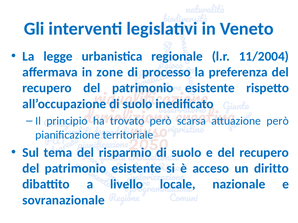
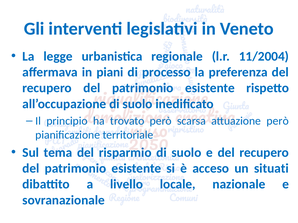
zone: zone -> piani
diritto: diritto -> situati
